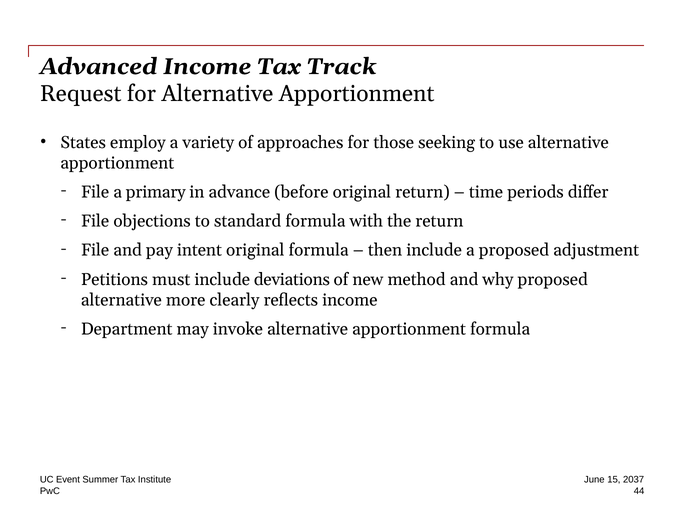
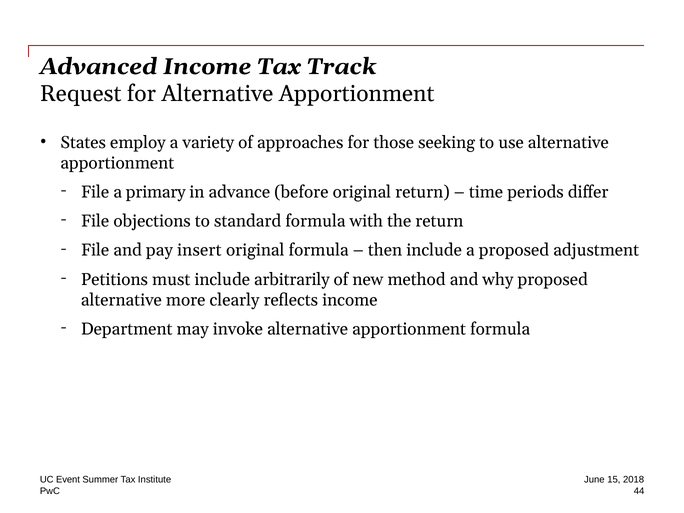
intent: intent -> insert
deviations: deviations -> arbitrarily
2037: 2037 -> 2018
